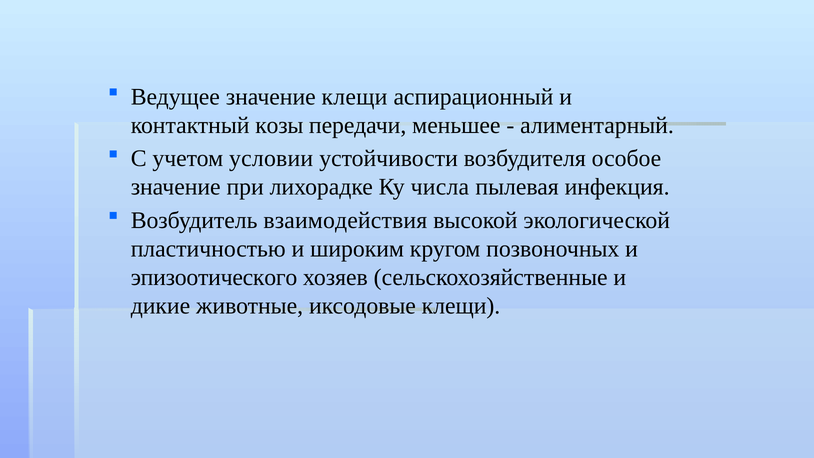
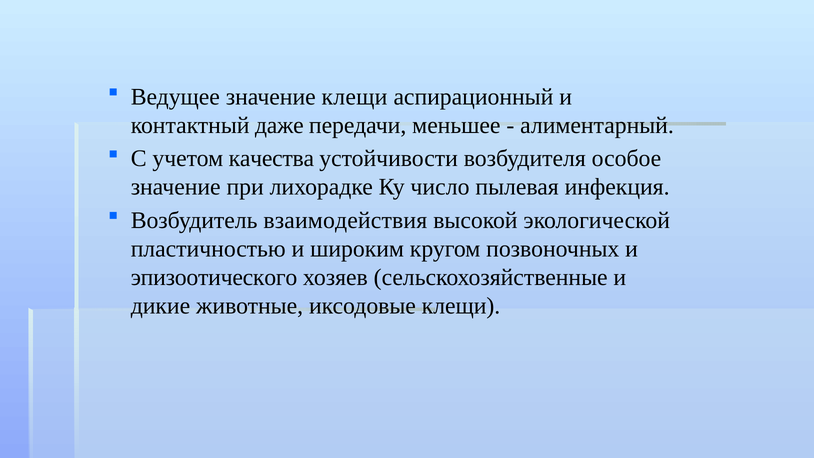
козы: козы -> даже
условии: условии -> качества
числа: числа -> число
